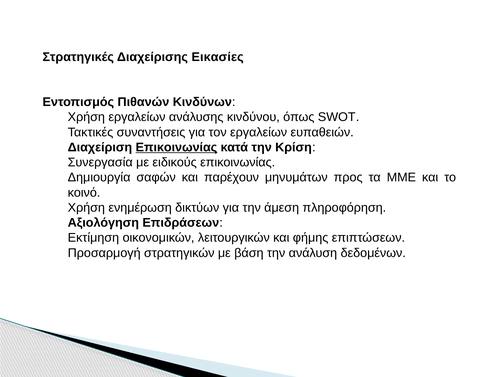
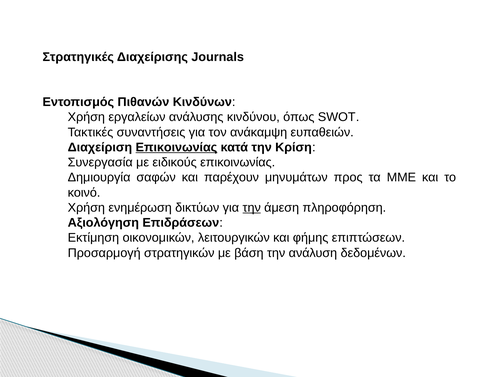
Εικασίες: Εικασίες -> Journals
τον εργαλείων: εργαλείων -> ανάκαμψη
την at (252, 208) underline: none -> present
